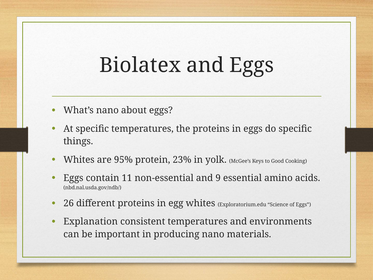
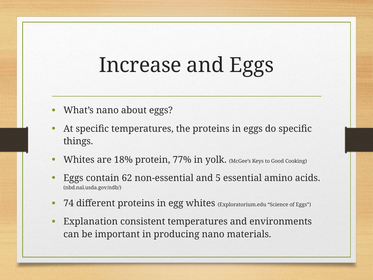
Biolatex: Biolatex -> Increase
95%: 95% -> 18%
23%: 23% -> 77%
11: 11 -> 62
9: 9 -> 5
26: 26 -> 74
